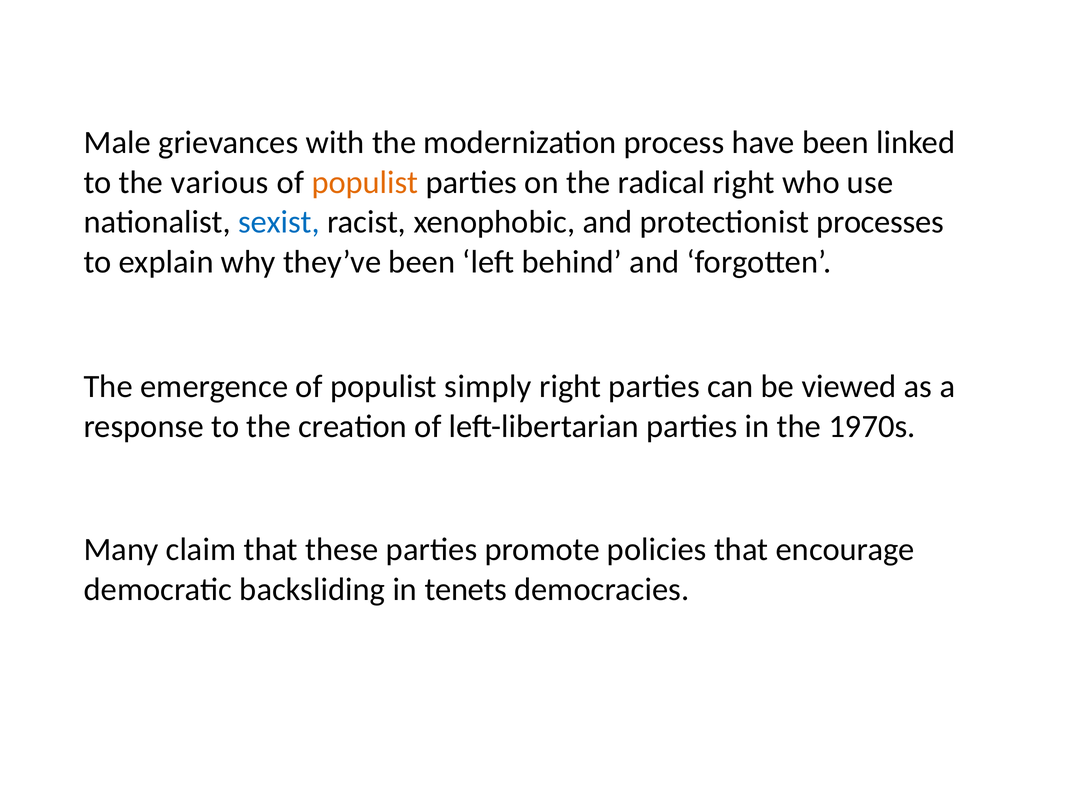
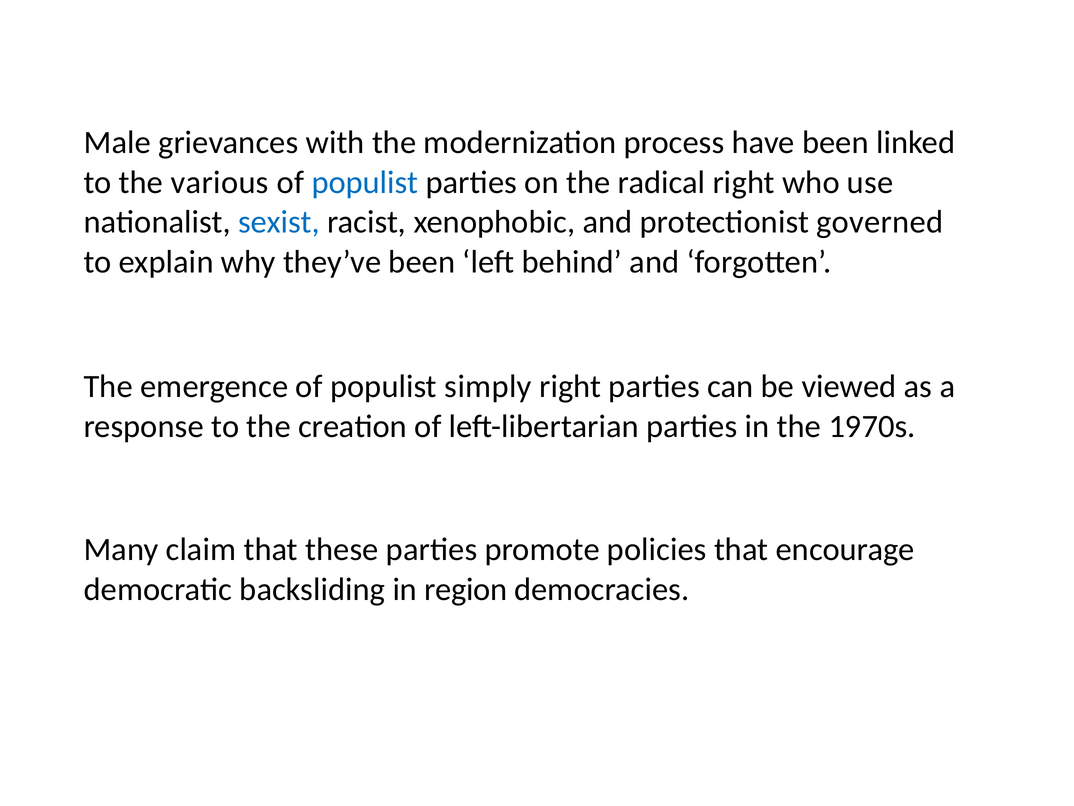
populist at (365, 182) colour: orange -> blue
processes: processes -> governed
tenets: tenets -> region
